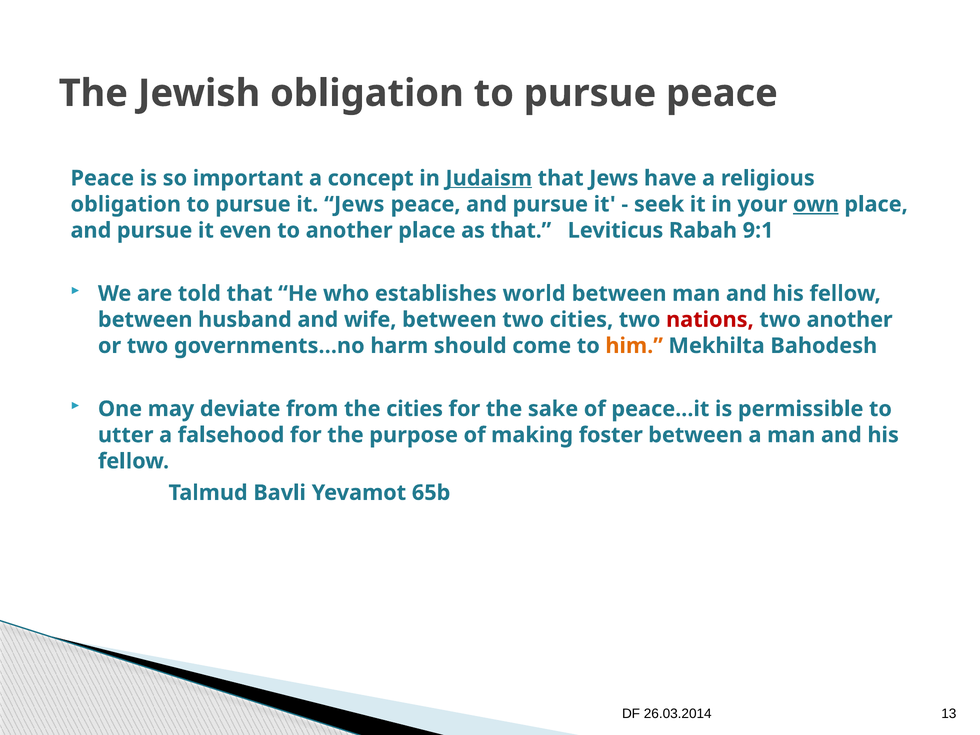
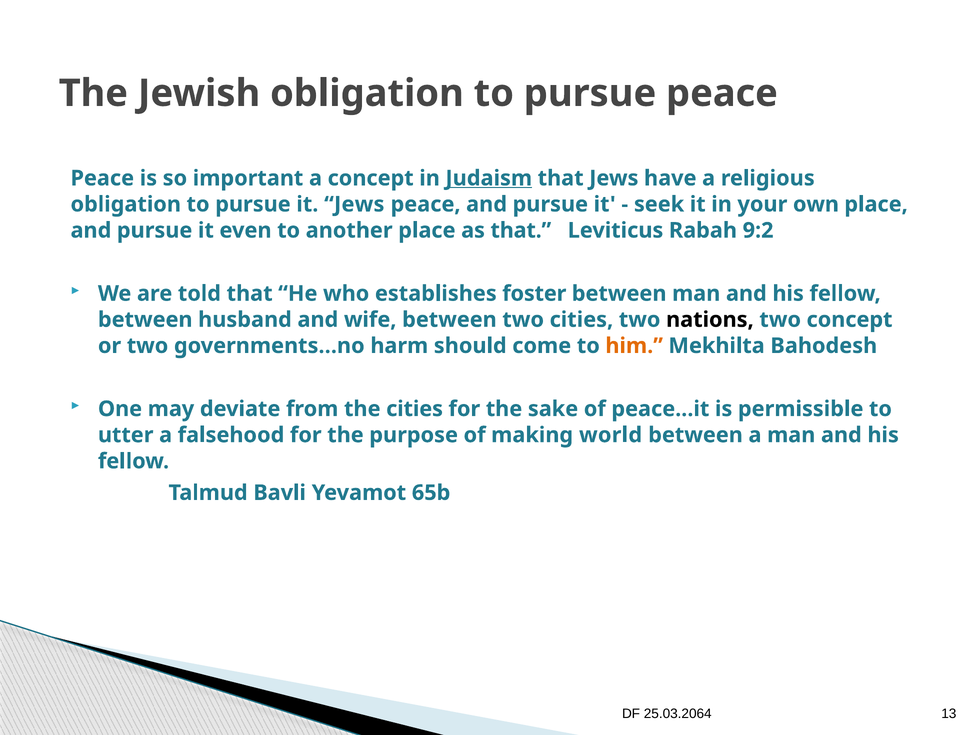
own underline: present -> none
9:1: 9:1 -> 9:2
world: world -> foster
nations colour: red -> black
two another: another -> concept
foster: foster -> world
26.03.2014: 26.03.2014 -> 25.03.2064
